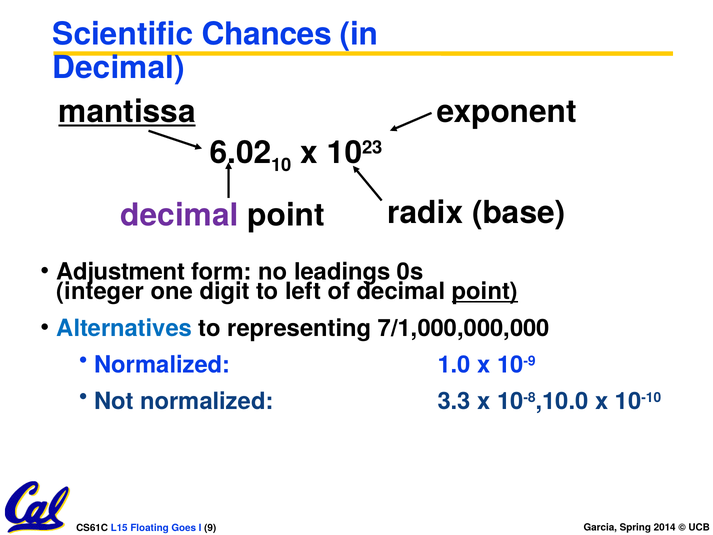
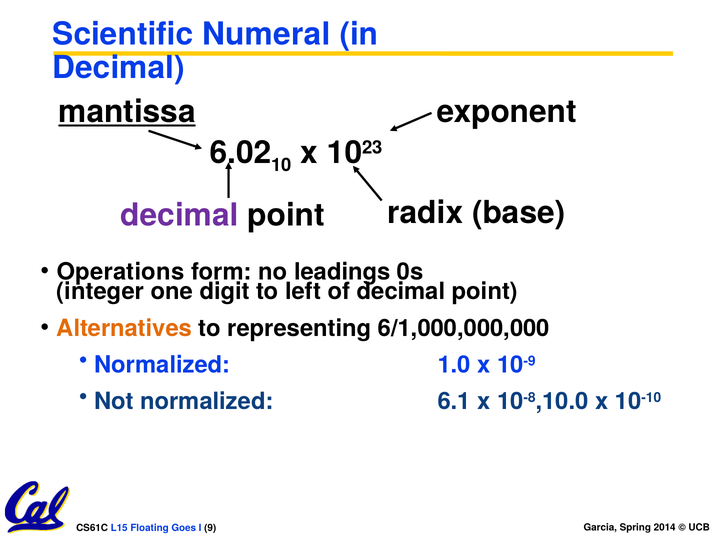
Chances: Chances -> Numeral
Adjustment: Adjustment -> Operations
point at (485, 292) underline: present -> none
Alternatives colour: blue -> orange
7/1,000,000,000: 7/1,000,000,000 -> 6/1,000,000,000
3.3: 3.3 -> 6.1
